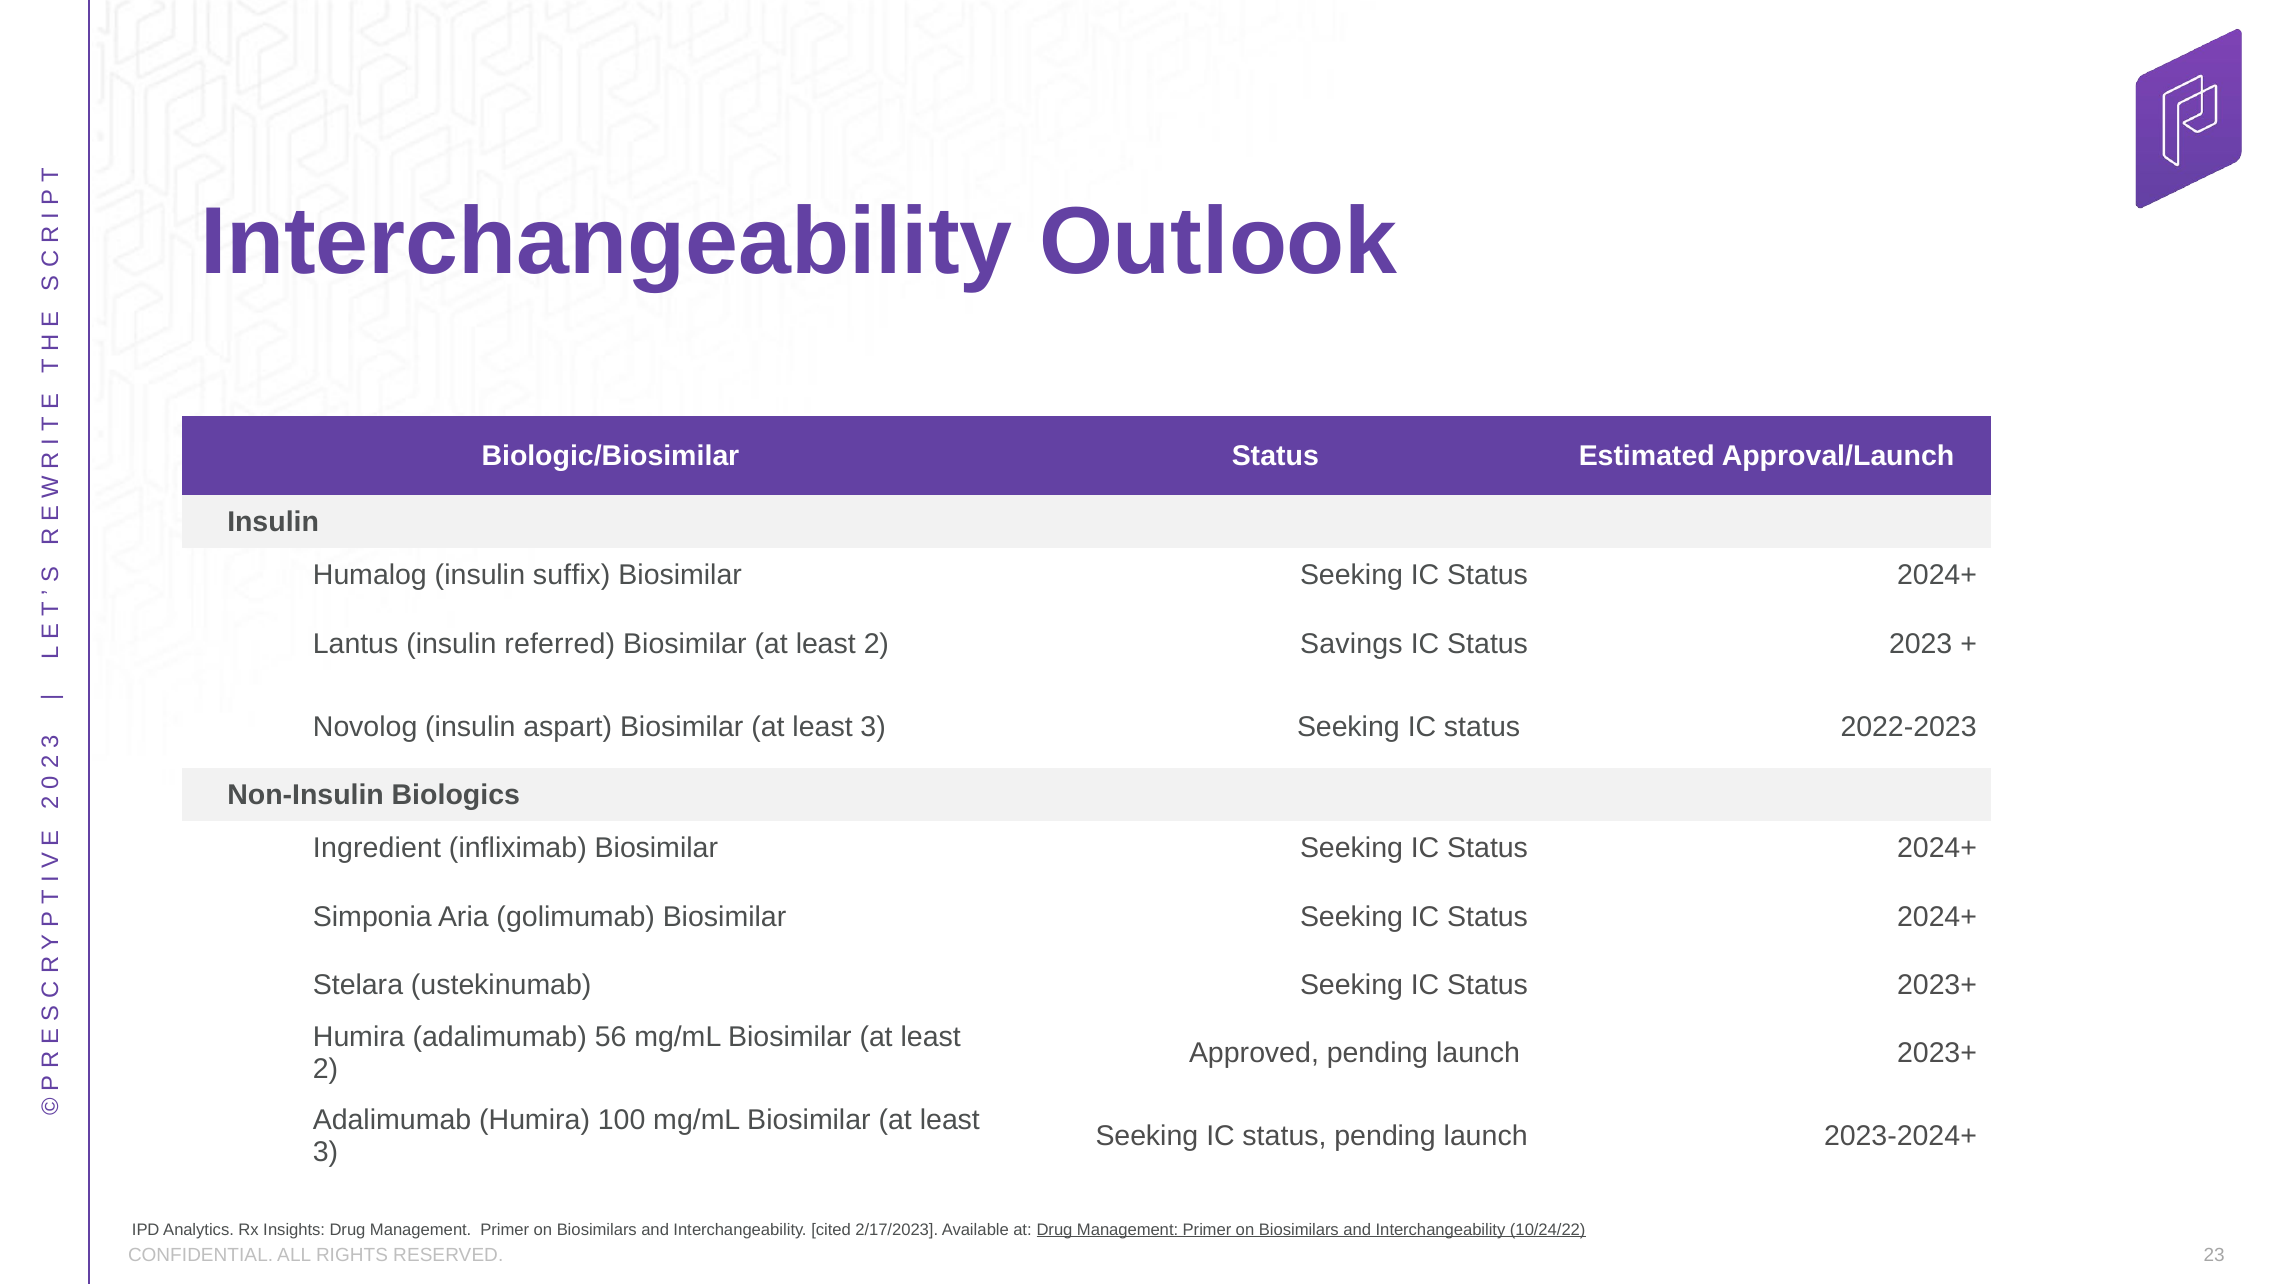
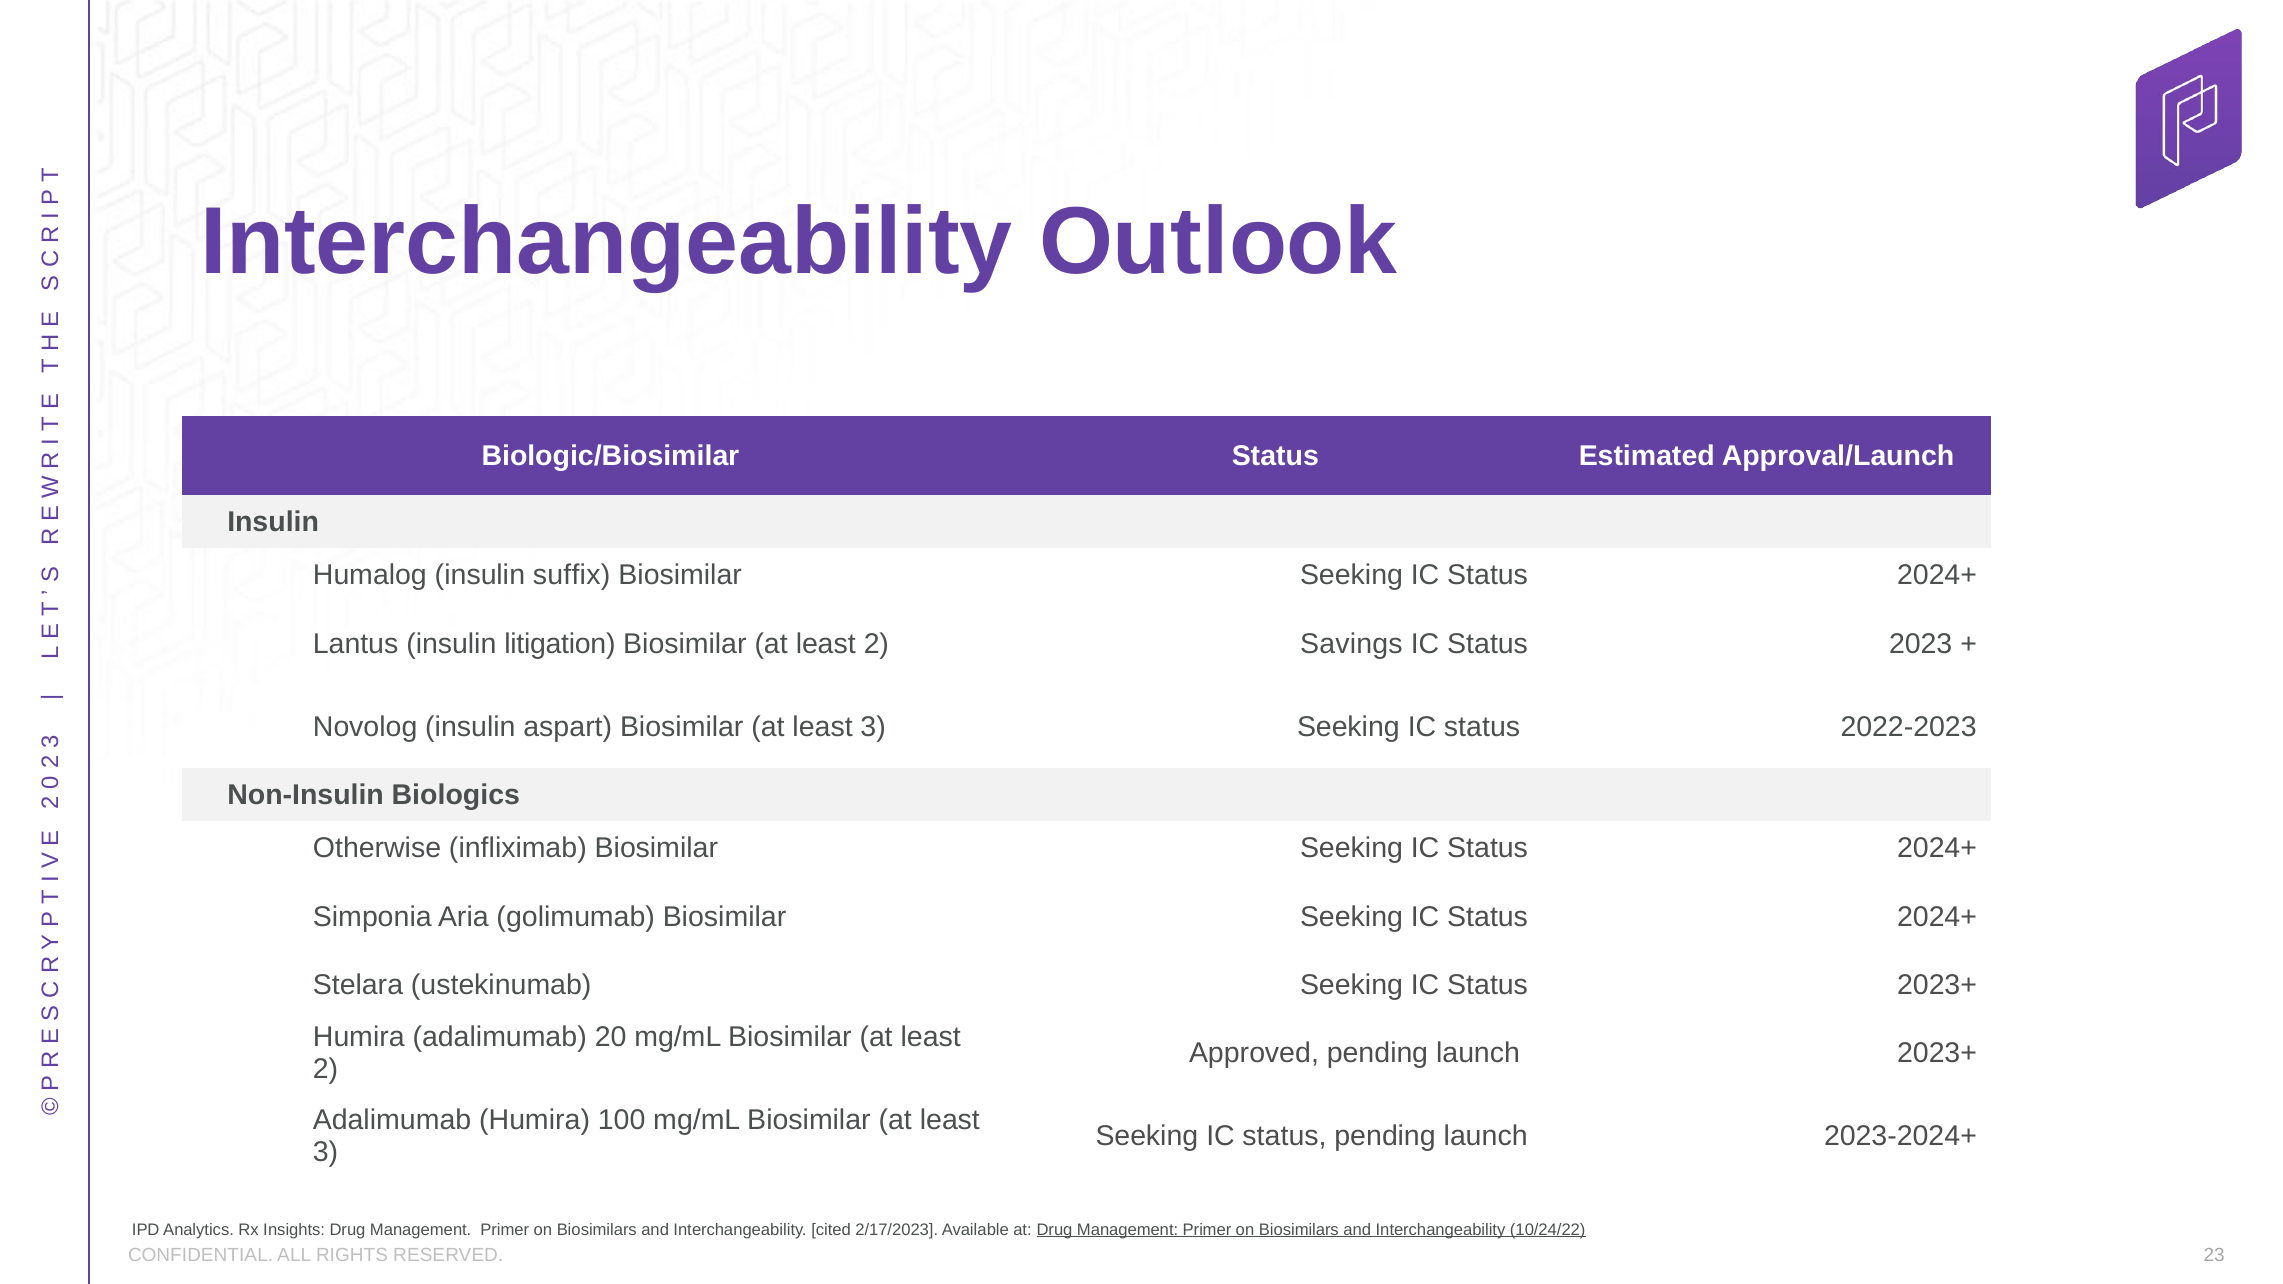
referred: referred -> litigation
Ingredient: Ingredient -> Otherwise
56: 56 -> 20
